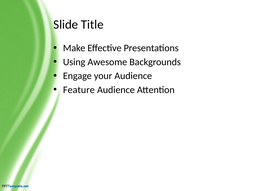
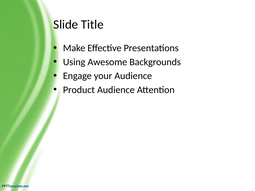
Feature: Feature -> Product
